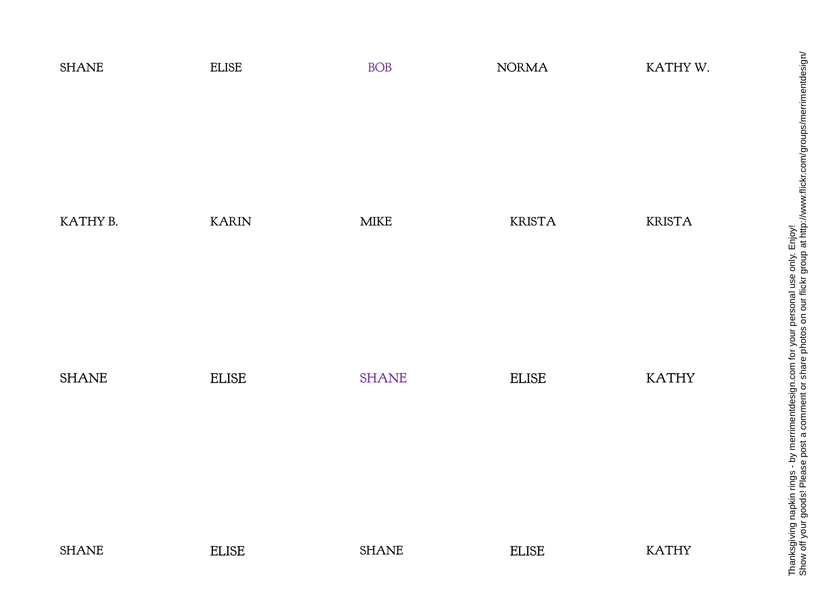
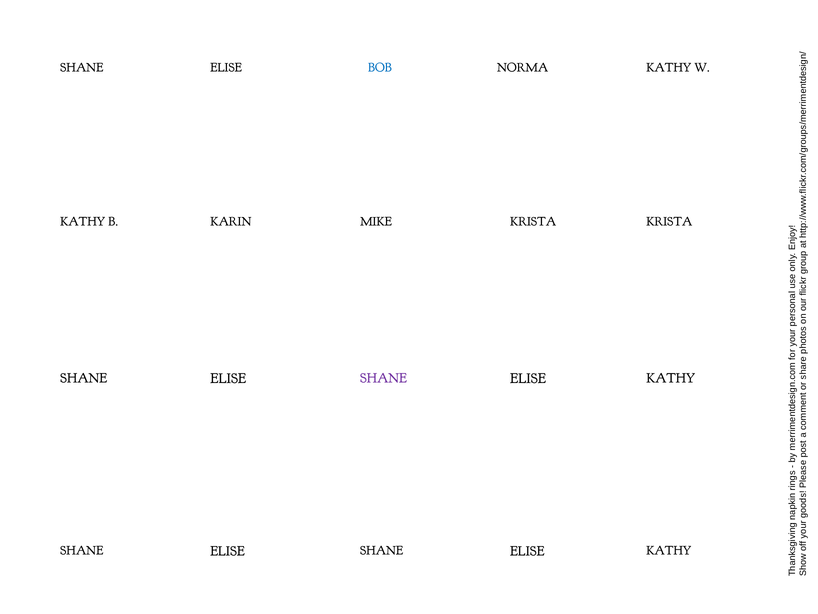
BOB colour: purple -> blue
